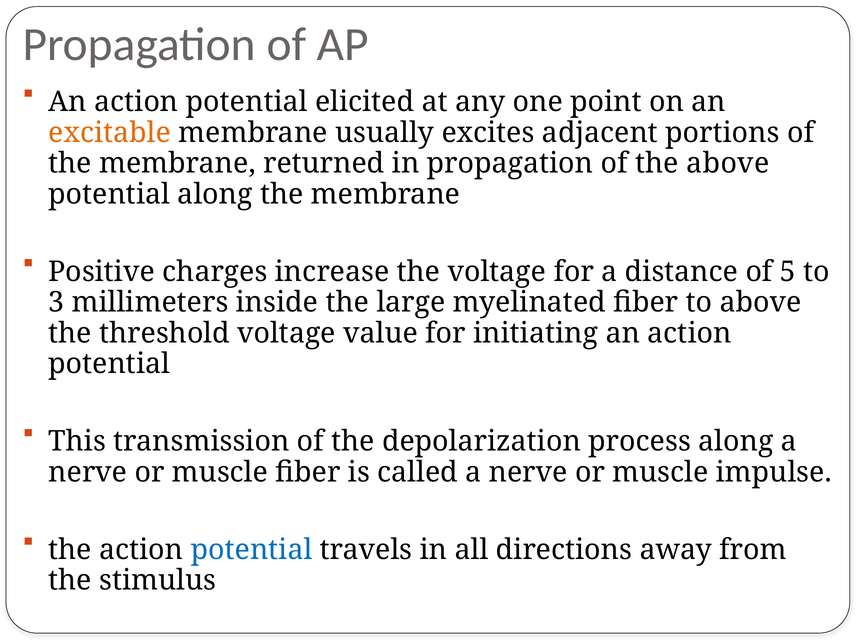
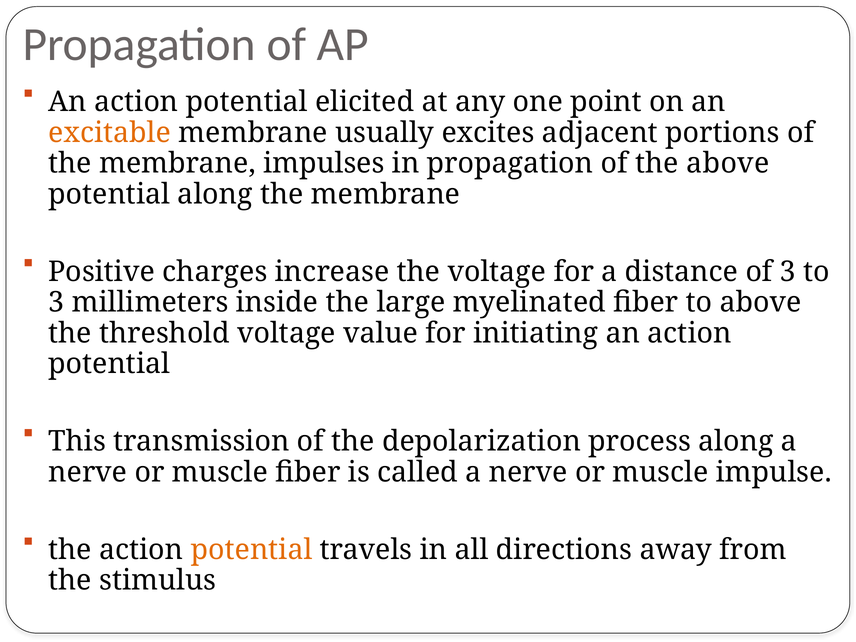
returned: returned -> impulses
of 5: 5 -> 3
potential at (252, 550) colour: blue -> orange
